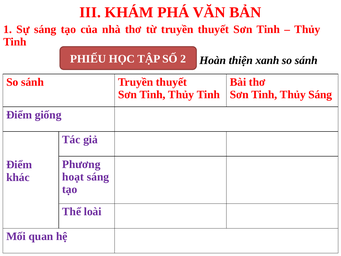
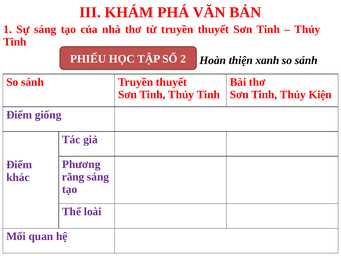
Thủy Sáng: Sáng -> Kiện
hoạt: hoạt -> răng
